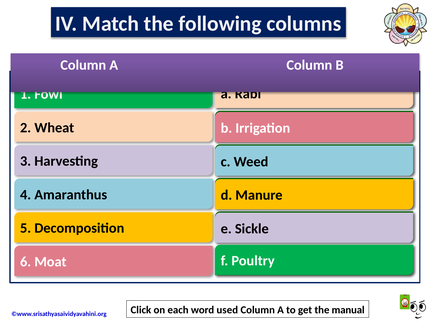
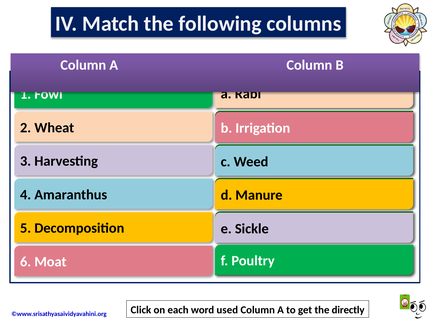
manual: manual -> directly
